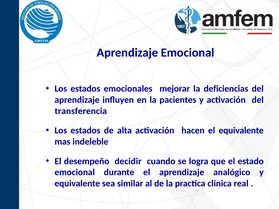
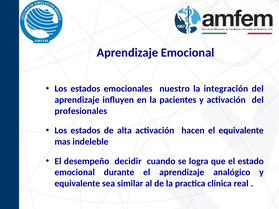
mejorar: mejorar -> nuestro
deficiencias: deficiencias -> integración
transferencia: transferencia -> profesionales
